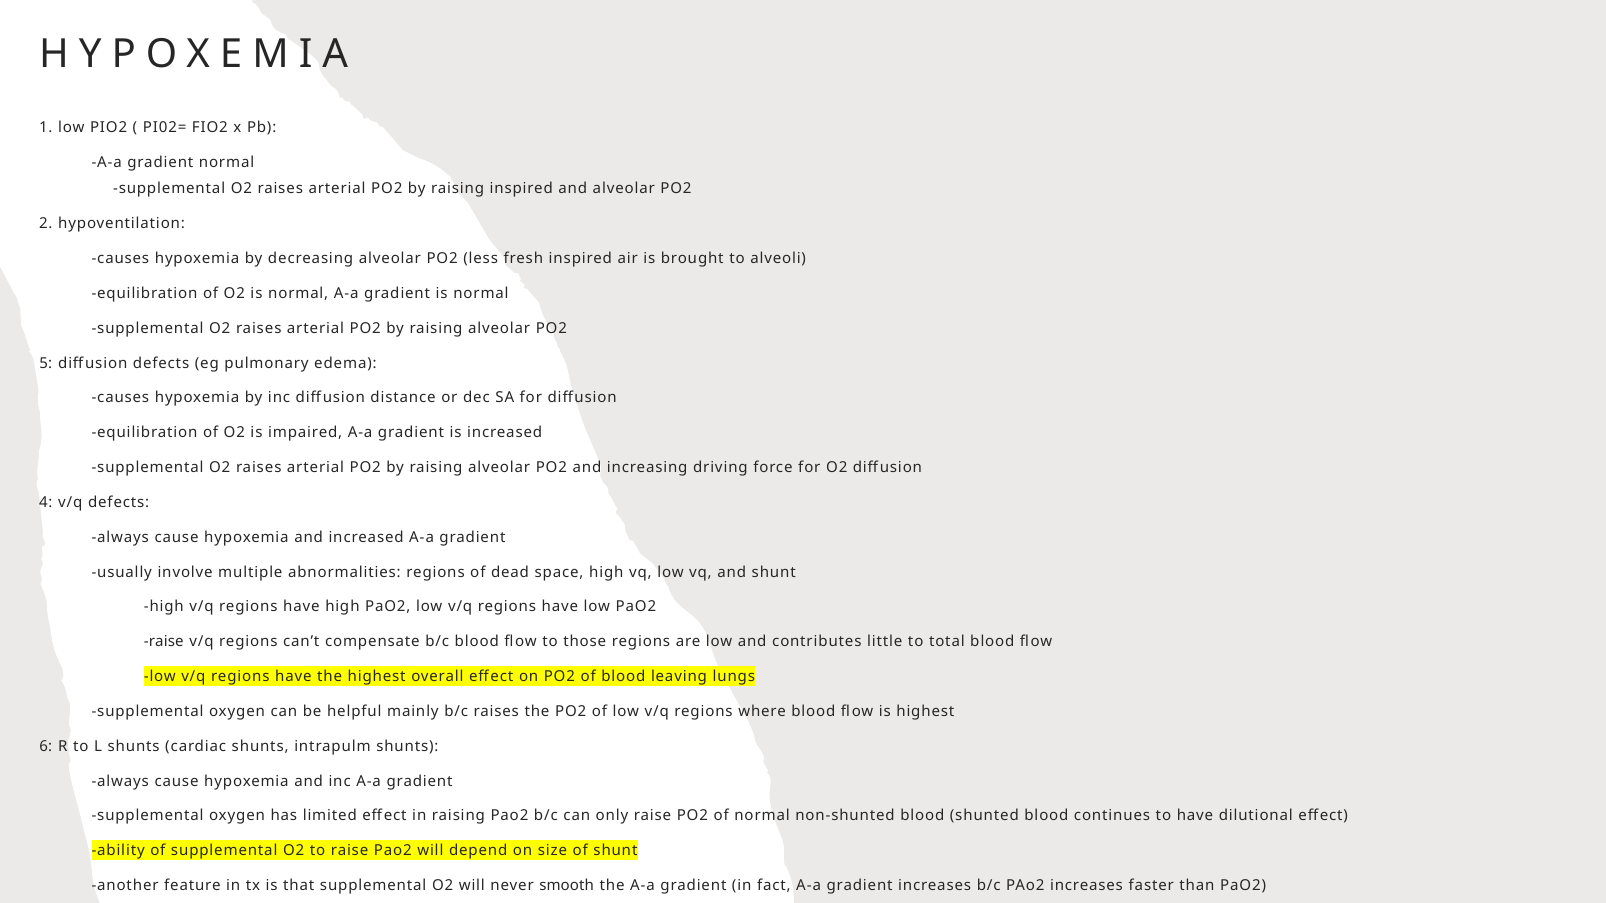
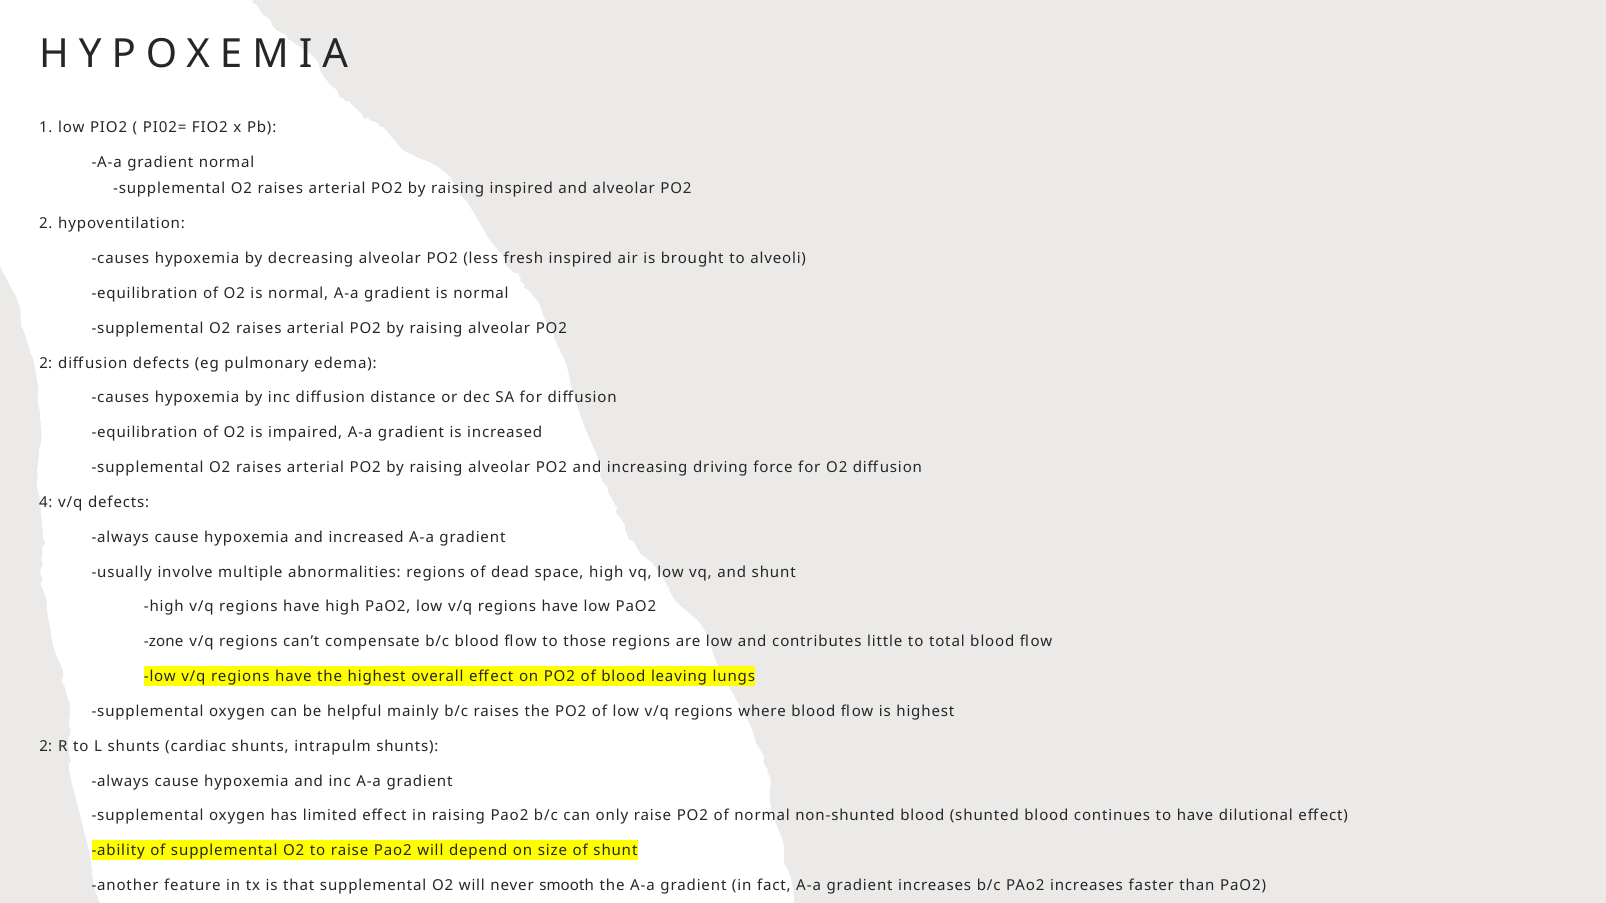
5 at (46, 363): 5 -> 2
raise at (164, 642): raise -> zone
6 at (46, 747): 6 -> 2
